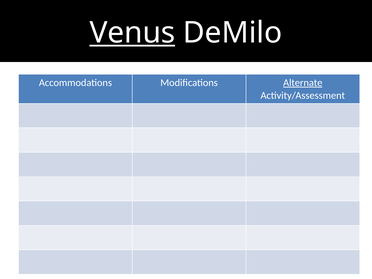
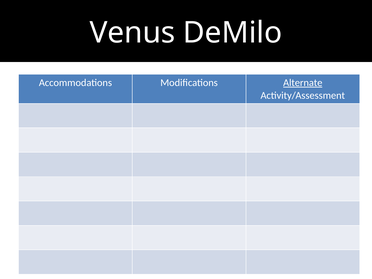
Venus underline: present -> none
